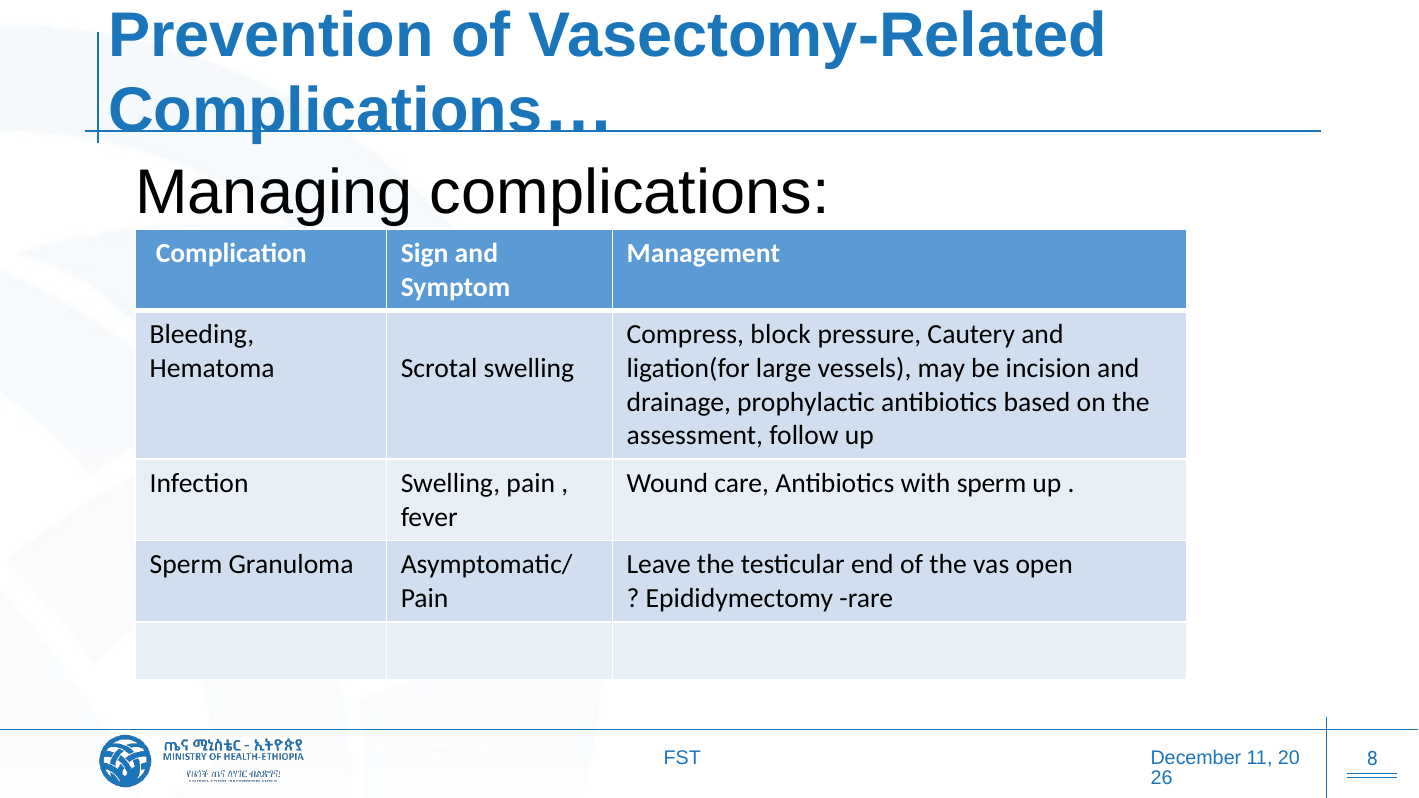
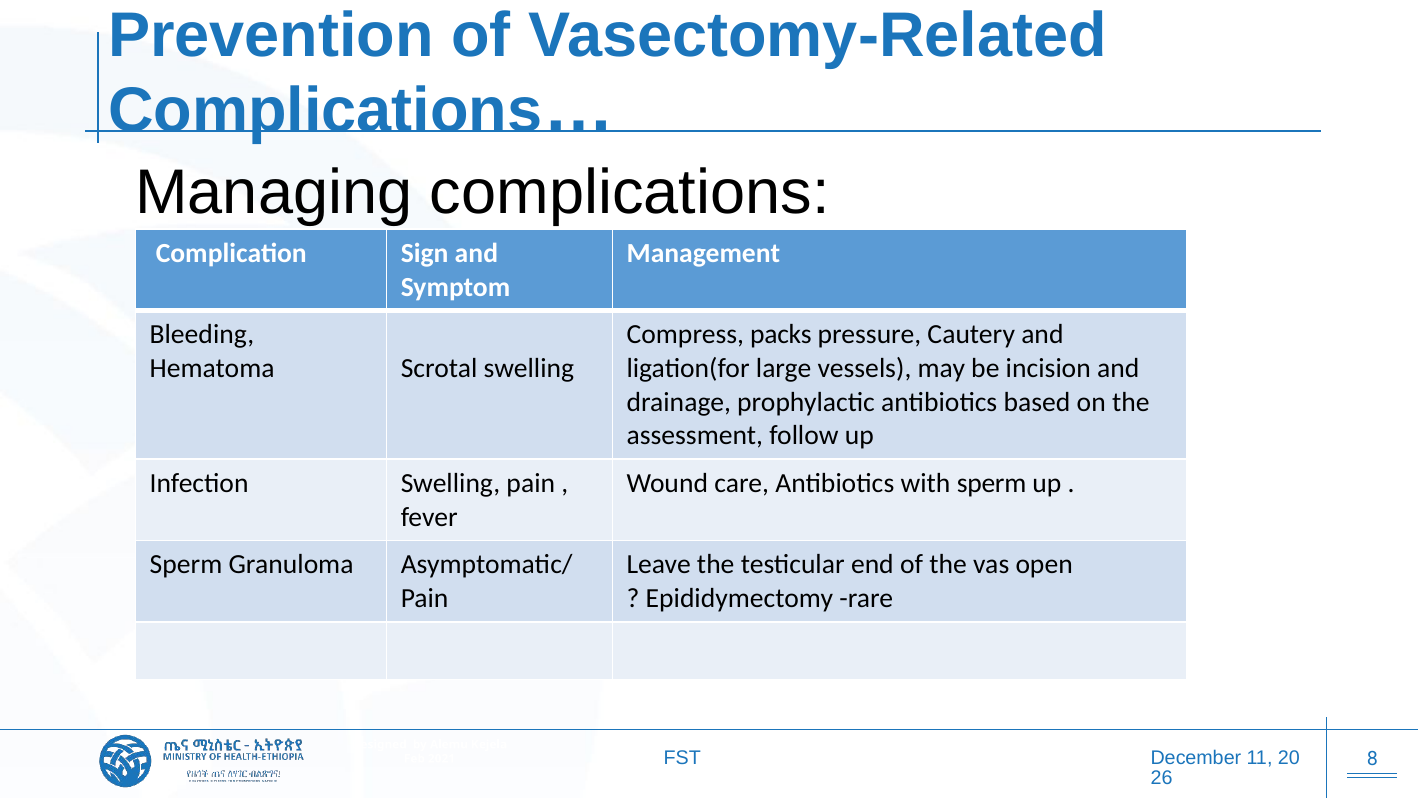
block: block -> packs
